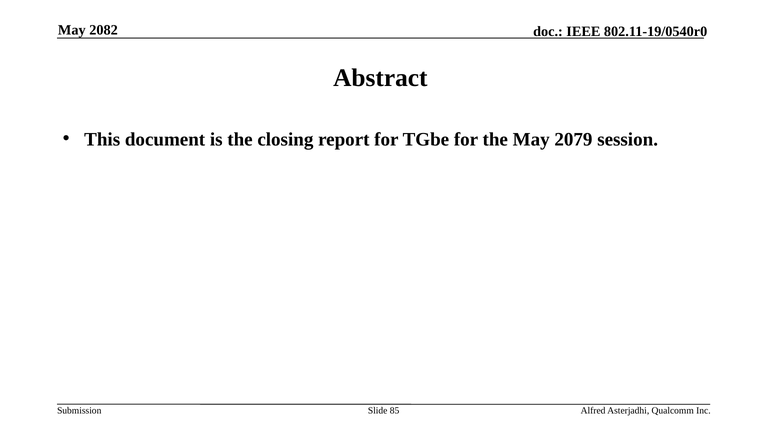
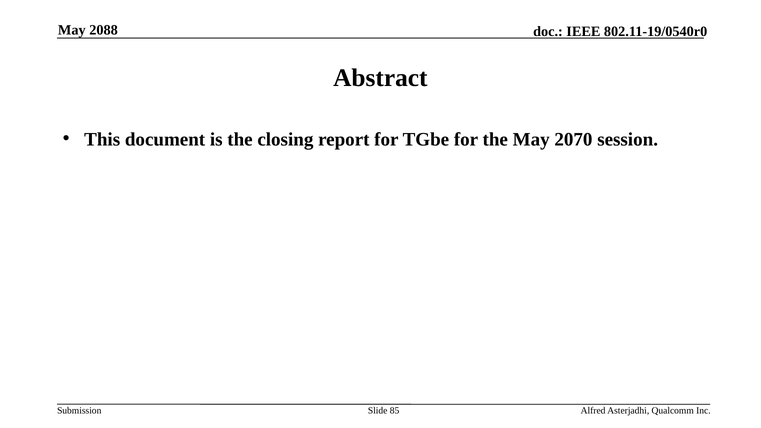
2082: 2082 -> 2088
2079: 2079 -> 2070
